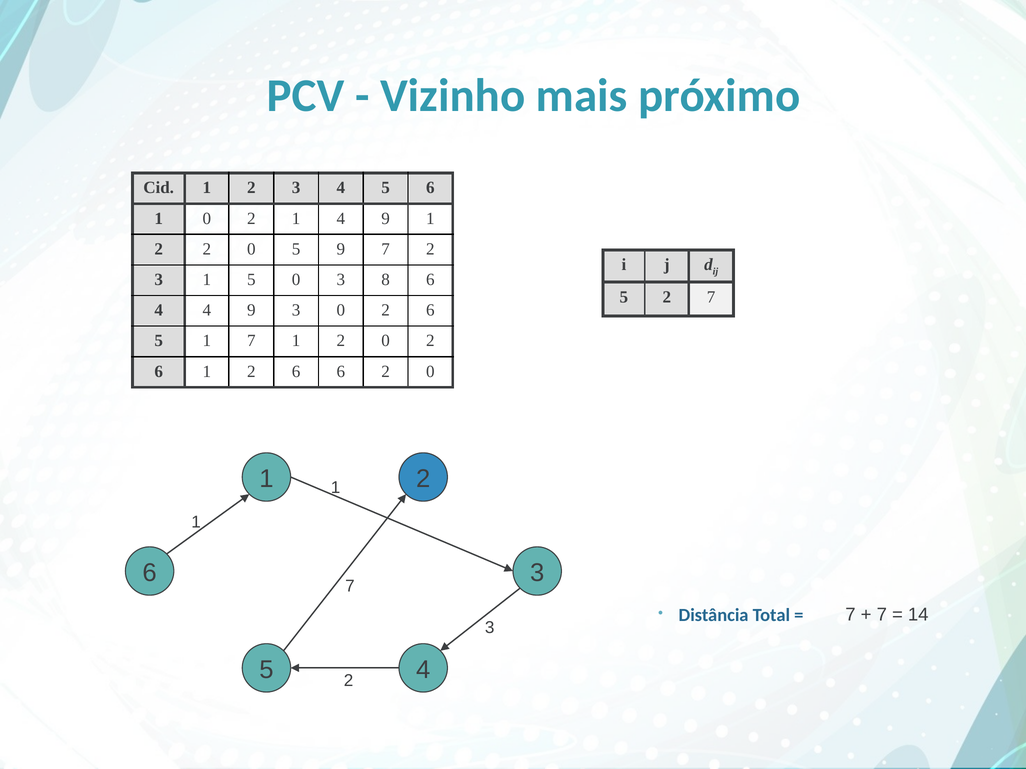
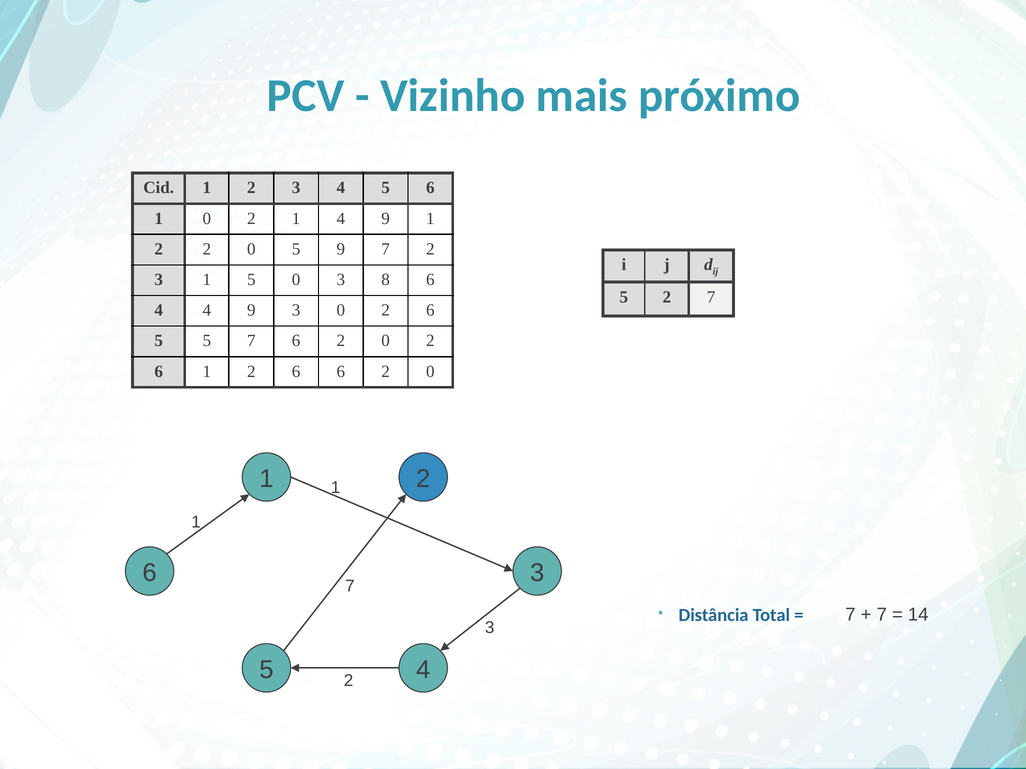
5 1: 1 -> 5
7 1: 1 -> 6
